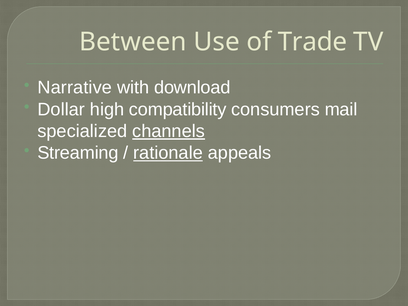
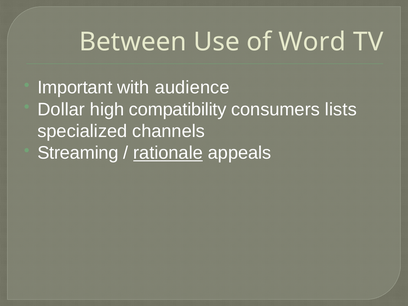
Trade: Trade -> Word
Narrative: Narrative -> Important
download: download -> audience
mail: mail -> lists
channels underline: present -> none
